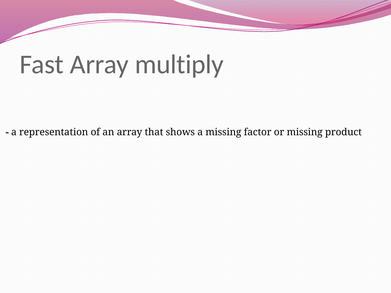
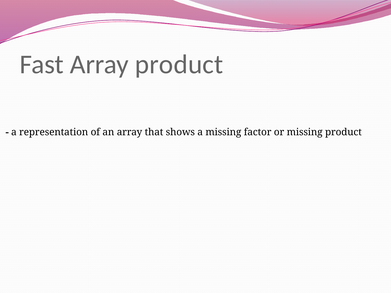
Array multiply: multiply -> product
